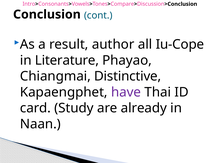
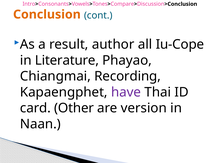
Conclusion colour: black -> orange
Distinctive: Distinctive -> Recording
Study: Study -> Other
already: already -> version
